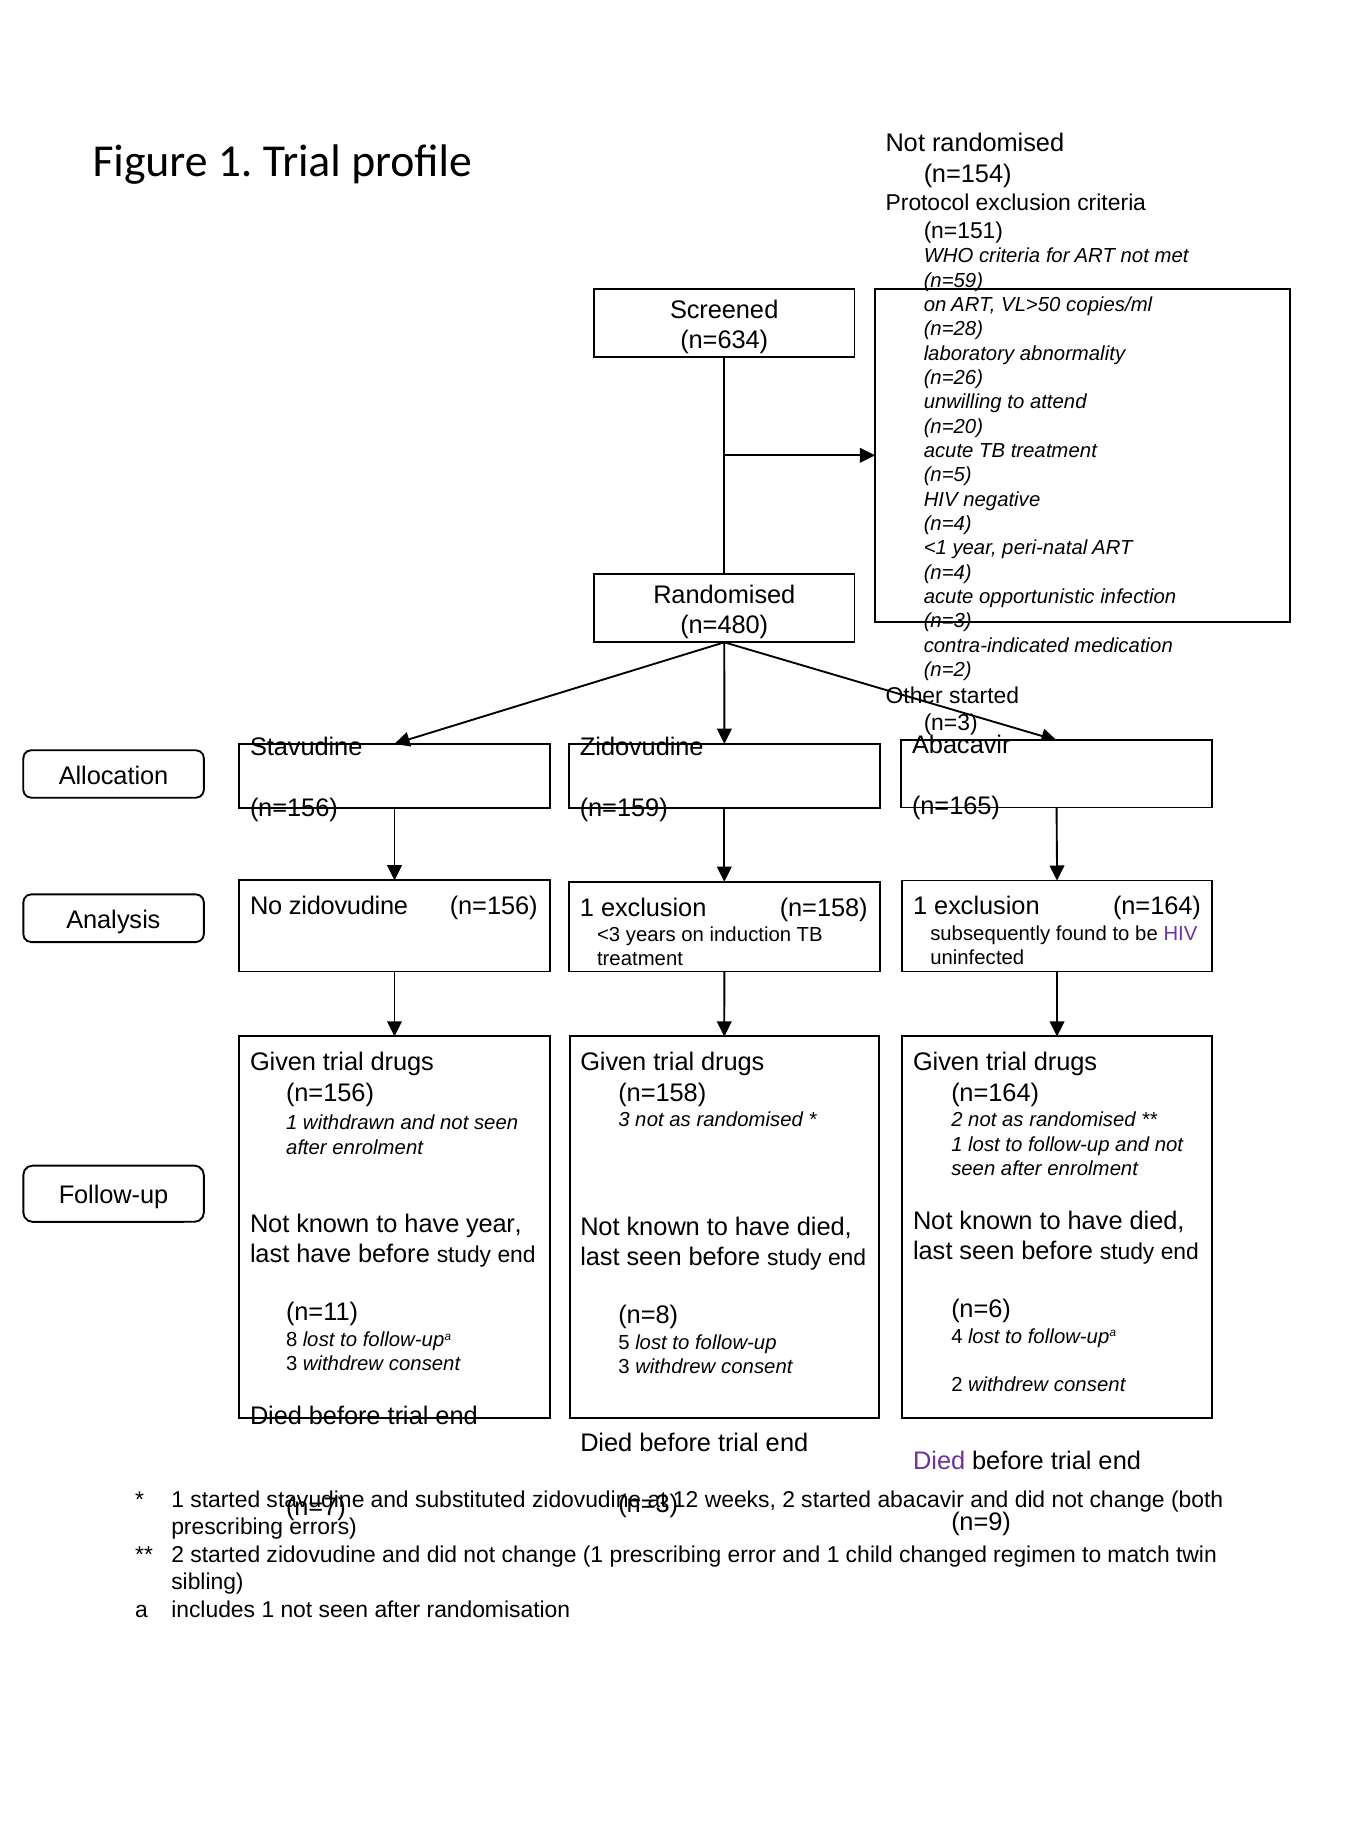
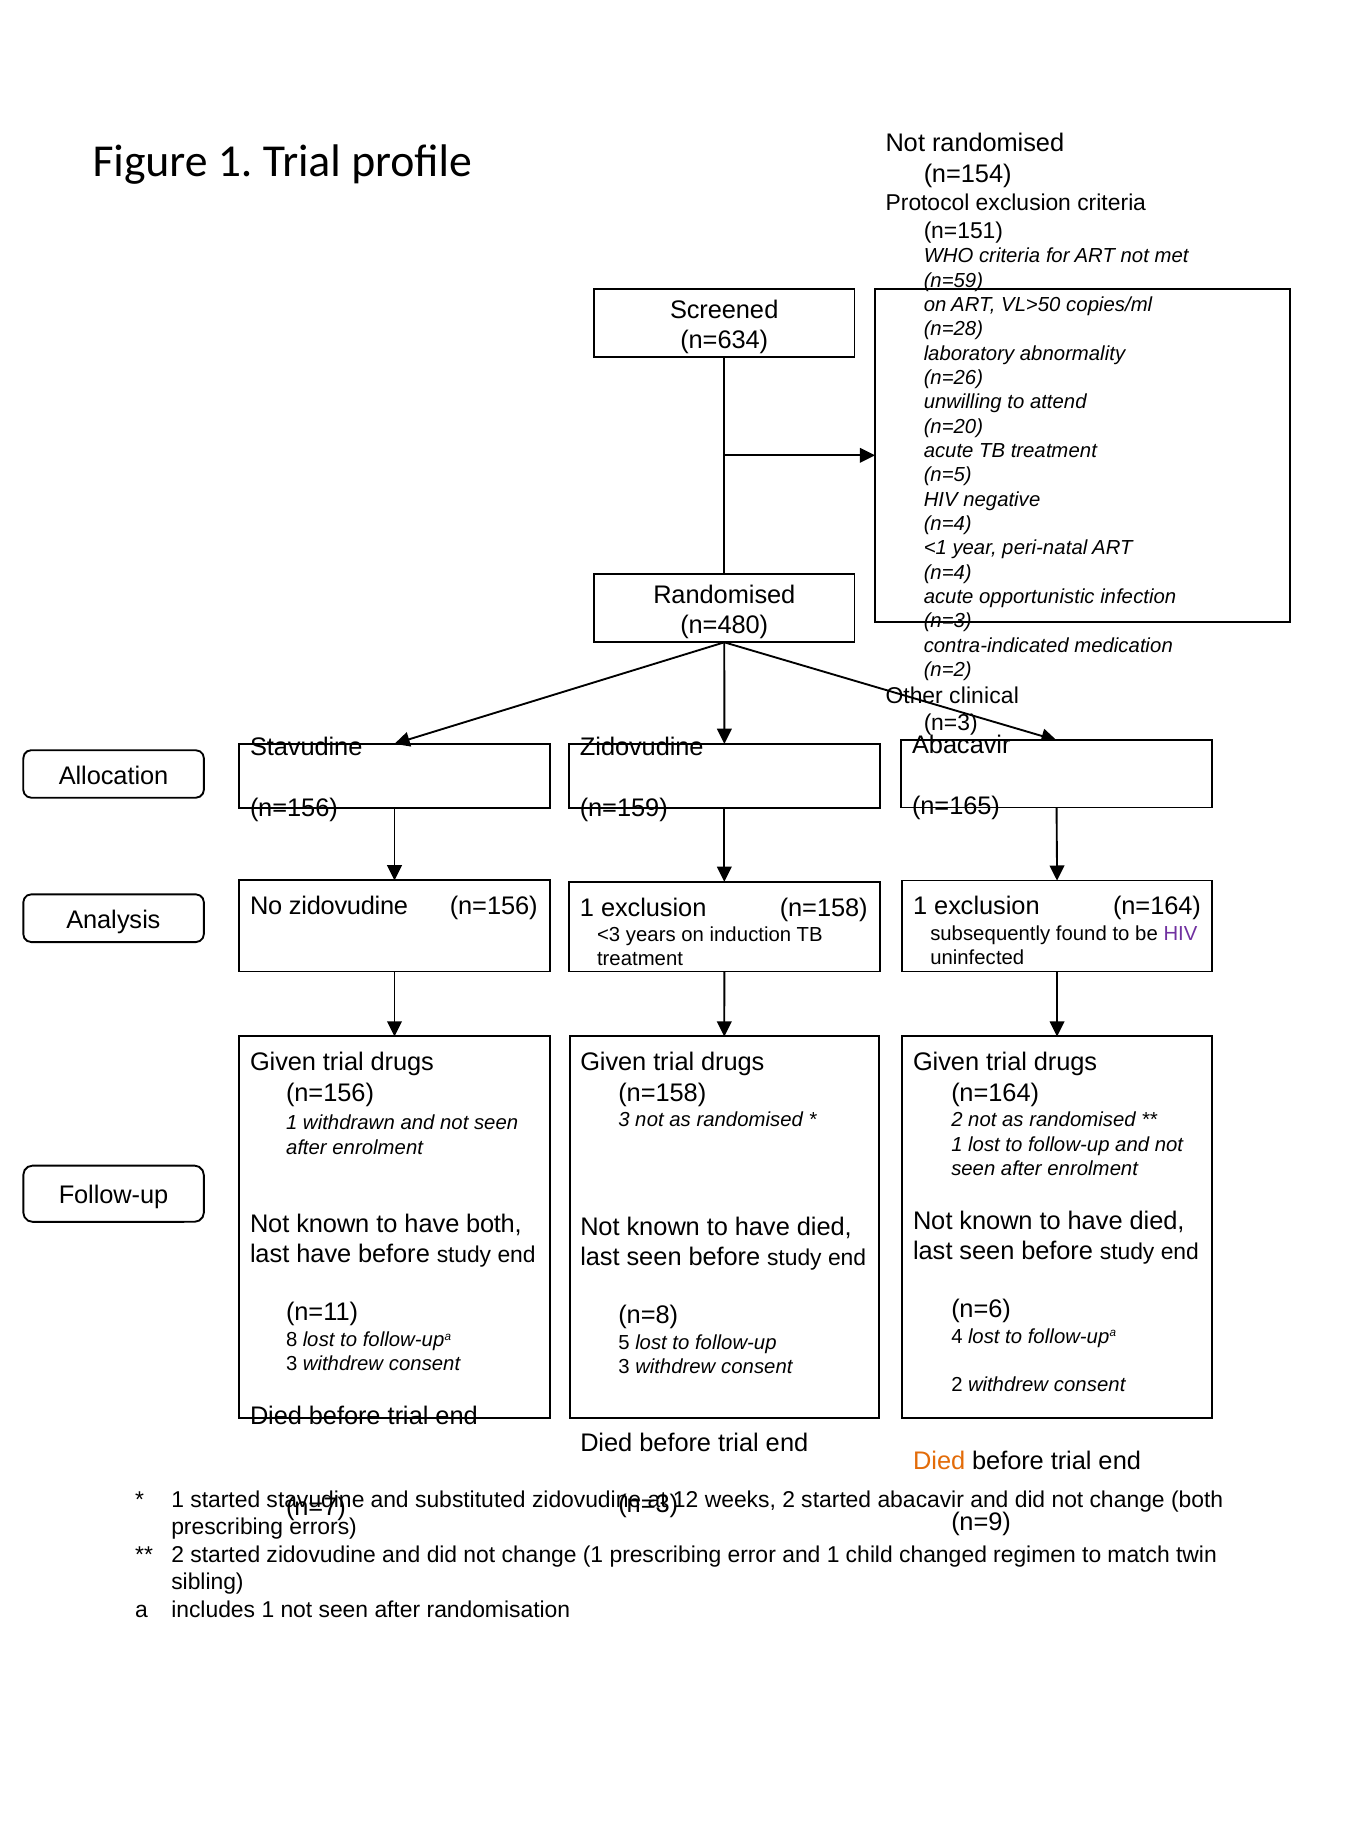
Other started: started -> clinical
have year: year -> both
Died at (939, 1461) colour: purple -> orange
